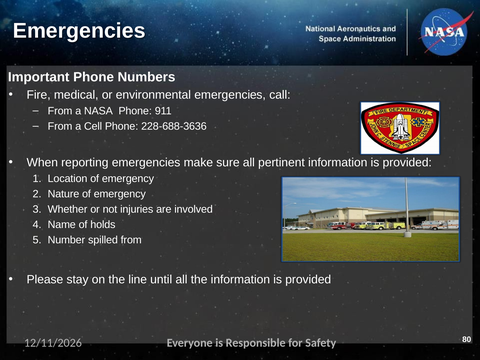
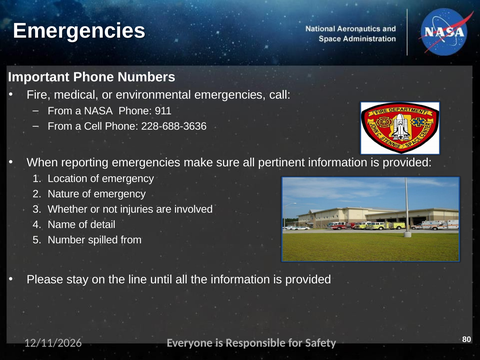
holds: holds -> detail
